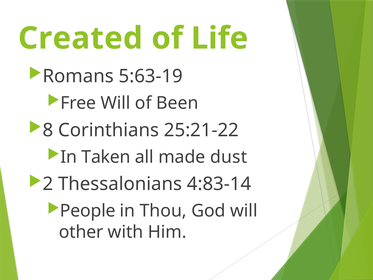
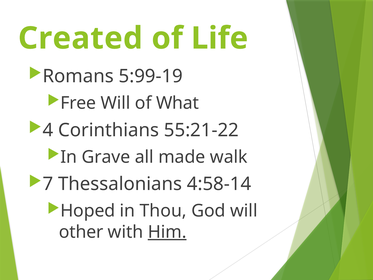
5:63-19: 5:63-19 -> 5:99-19
Been: Been -> What
8: 8 -> 4
25:21-22: 25:21-22 -> 55:21-22
Taken: Taken -> Grave
dust: dust -> walk
2: 2 -> 7
4:83-14: 4:83-14 -> 4:58-14
People: People -> Hoped
Him underline: none -> present
